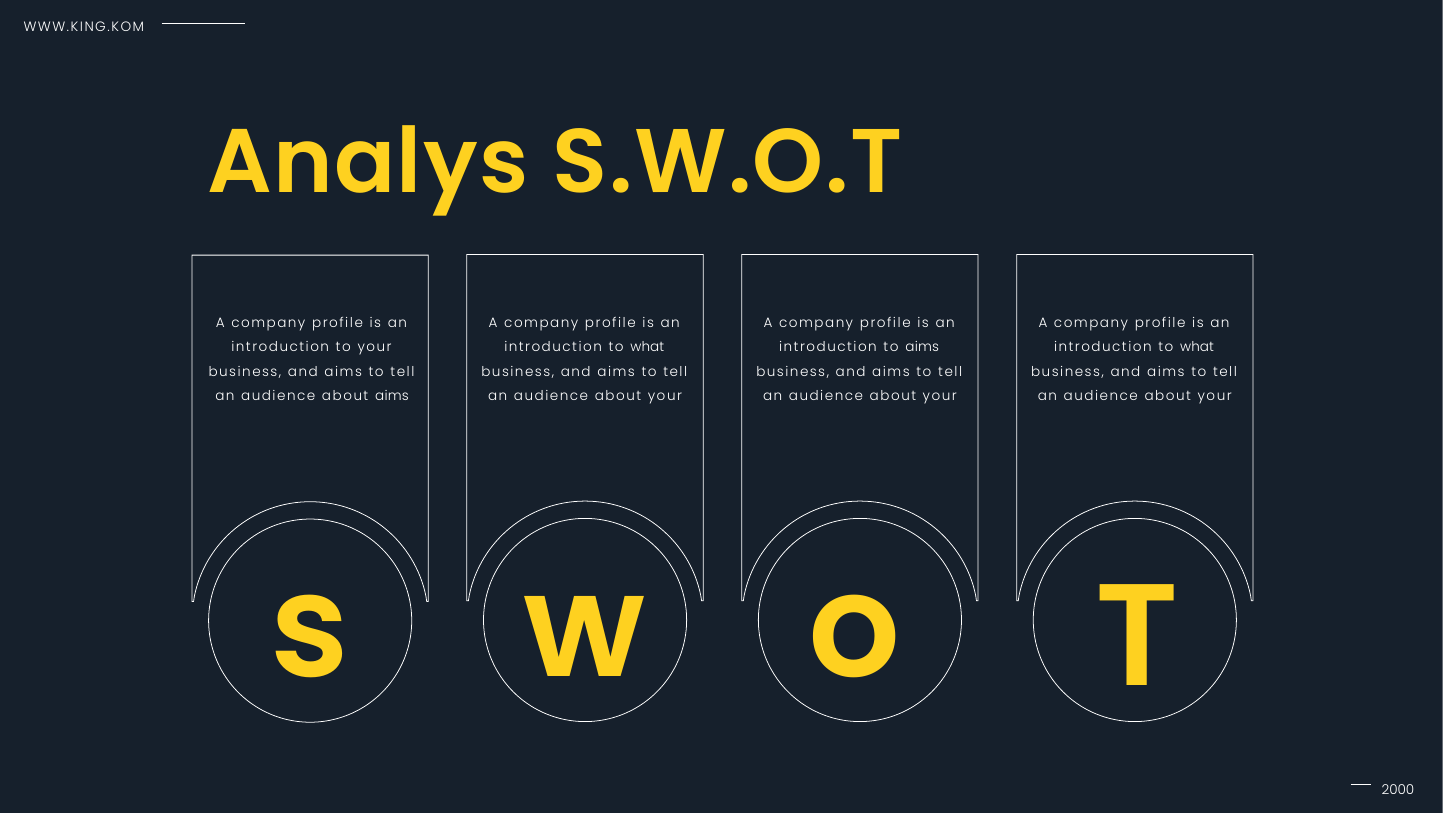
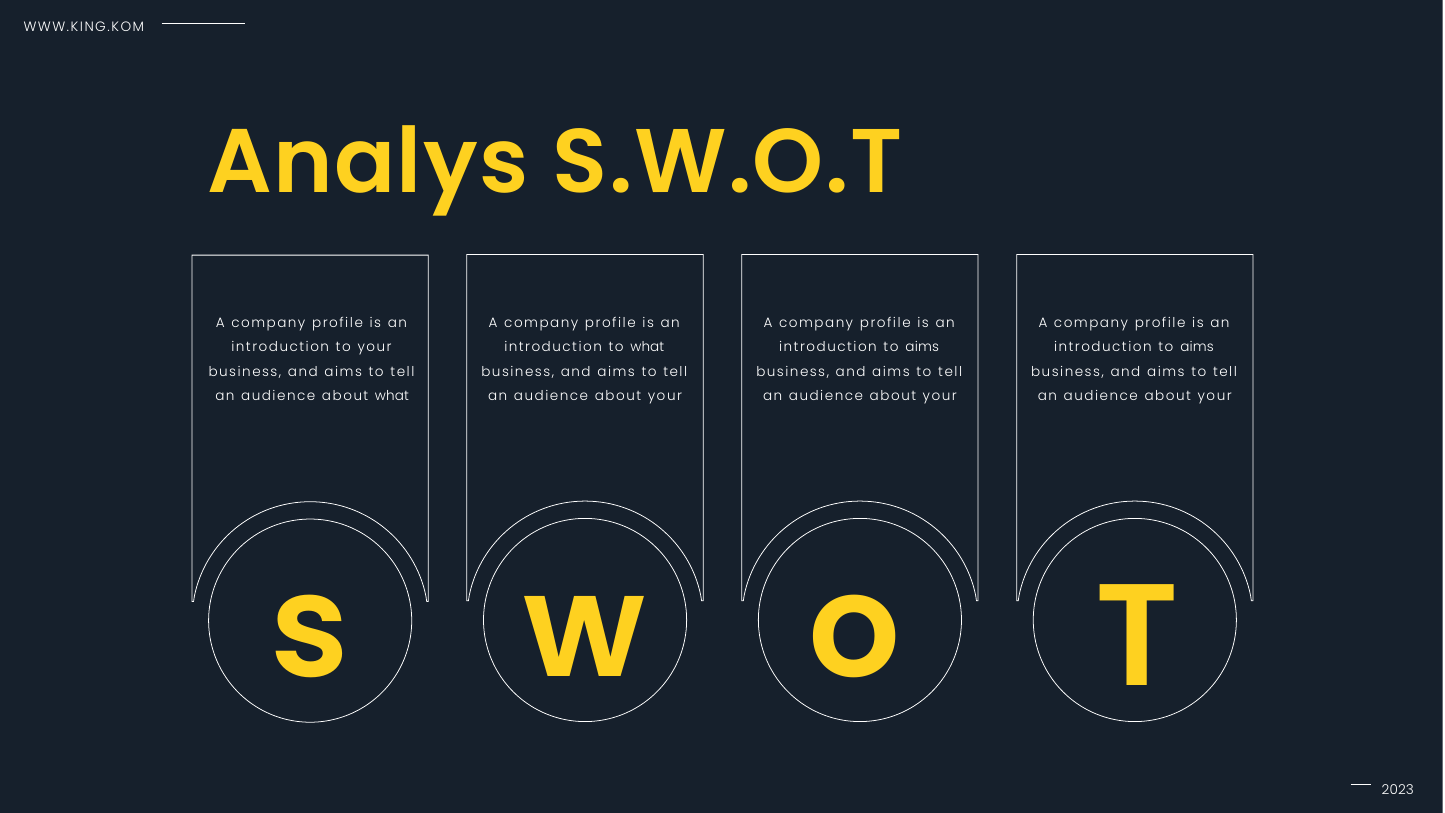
what at (1197, 347): what -> aims
about aims: aims -> what
2000: 2000 -> 2023
